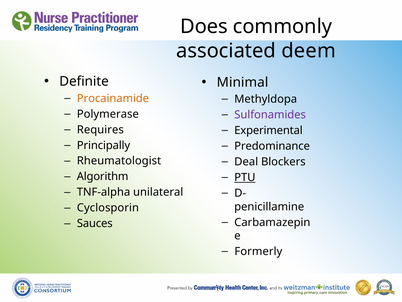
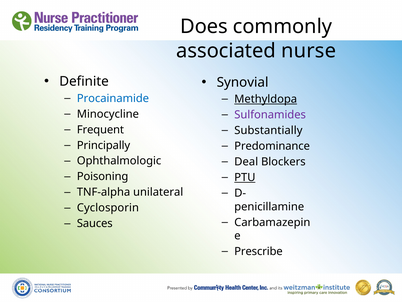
deem: deem -> nurse
Minimal: Minimal -> Synovial
Procainamide colour: orange -> blue
Methyldopa underline: none -> present
Polymerase: Polymerase -> Minocycline
Requires: Requires -> Frequent
Experimental: Experimental -> Substantially
Rheumatologist: Rheumatologist -> Ophthalmologic
Algorithm: Algorithm -> Poisoning
Formerly: Formerly -> Prescribe
